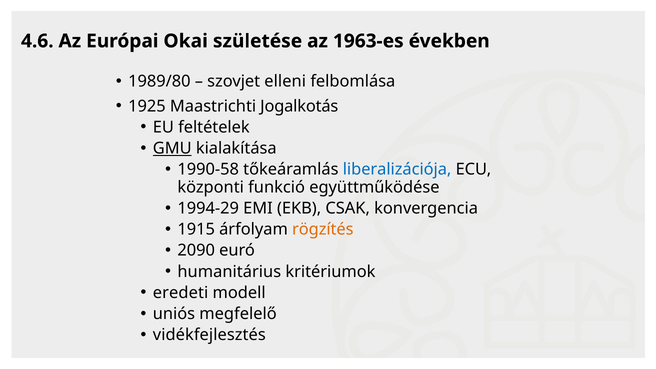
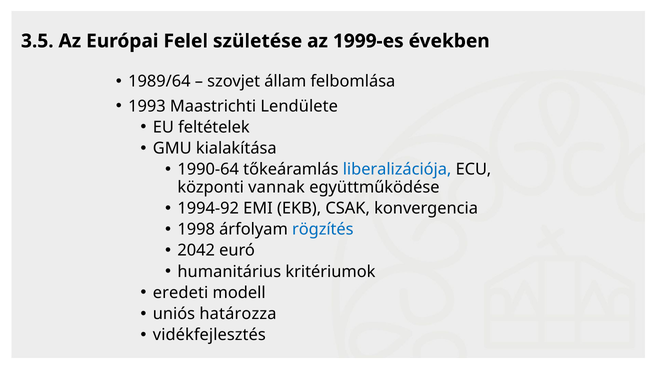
4.6: 4.6 -> 3.5
Okai: Okai -> Felel
1963-es: 1963-es -> 1999-es
1989/80: 1989/80 -> 1989/64
elleni: elleni -> állam
1925: 1925 -> 1993
Jogalkotás: Jogalkotás -> Lendülete
GMU underline: present -> none
1990-58: 1990-58 -> 1990-64
funkció: funkció -> vannak
1994-29: 1994-29 -> 1994-92
1915: 1915 -> 1998
rögzítés colour: orange -> blue
2090: 2090 -> 2042
megfelelő: megfelelő -> határozza
